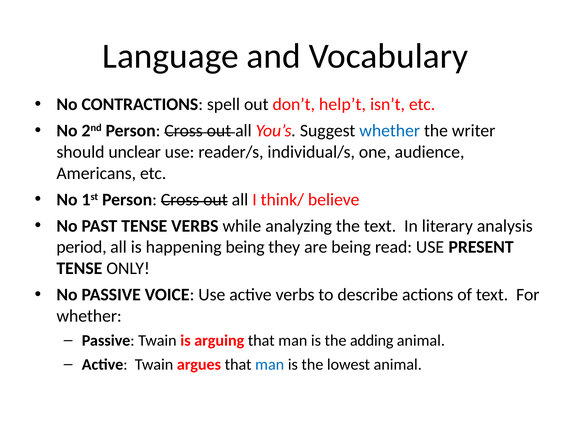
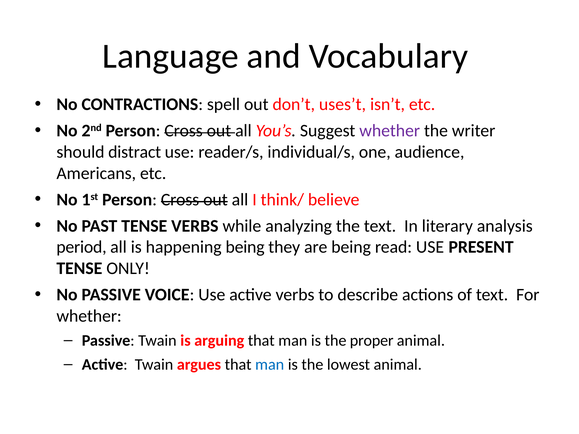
help’t: help’t -> uses’t
whether at (390, 131) colour: blue -> purple
unclear: unclear -> distract
adding: adding -> proper
